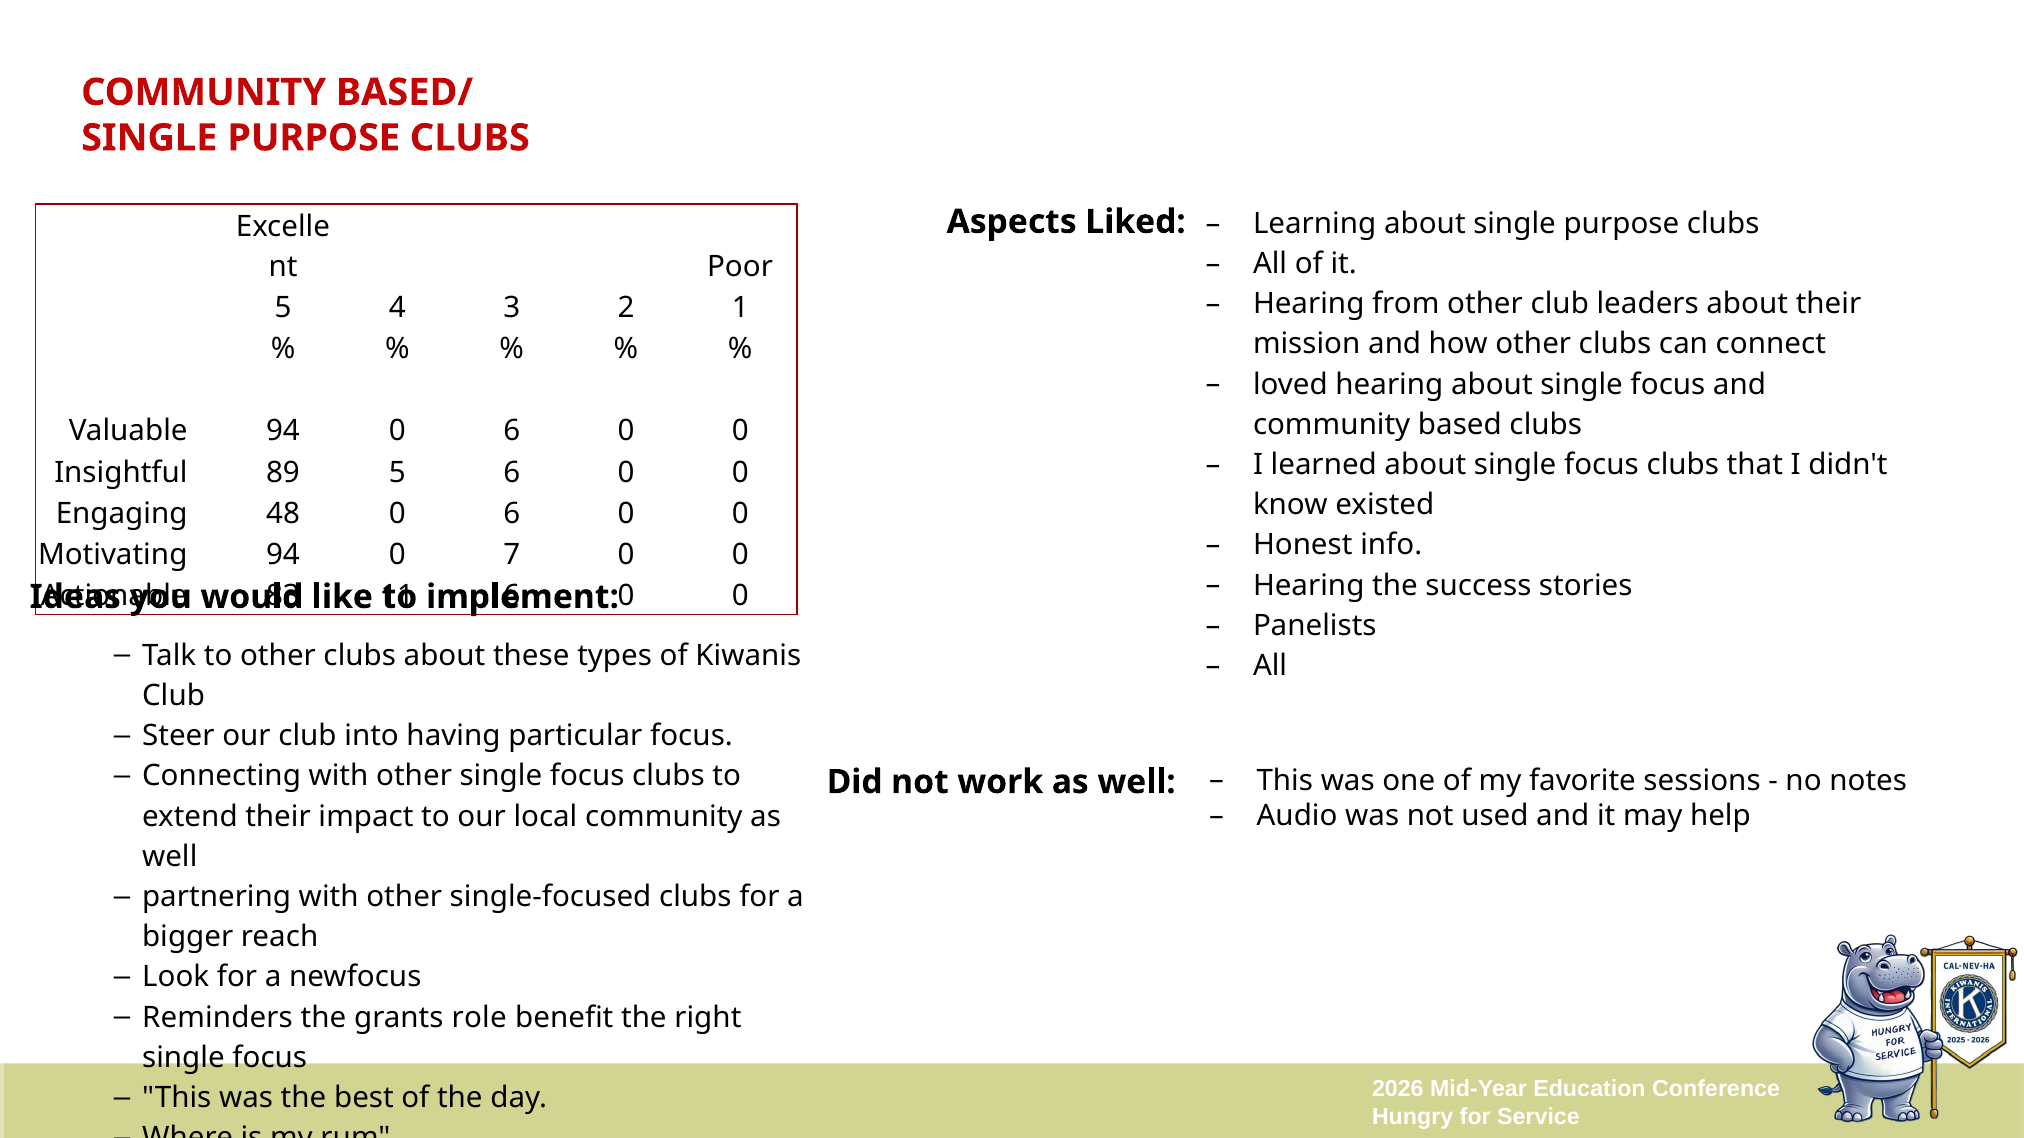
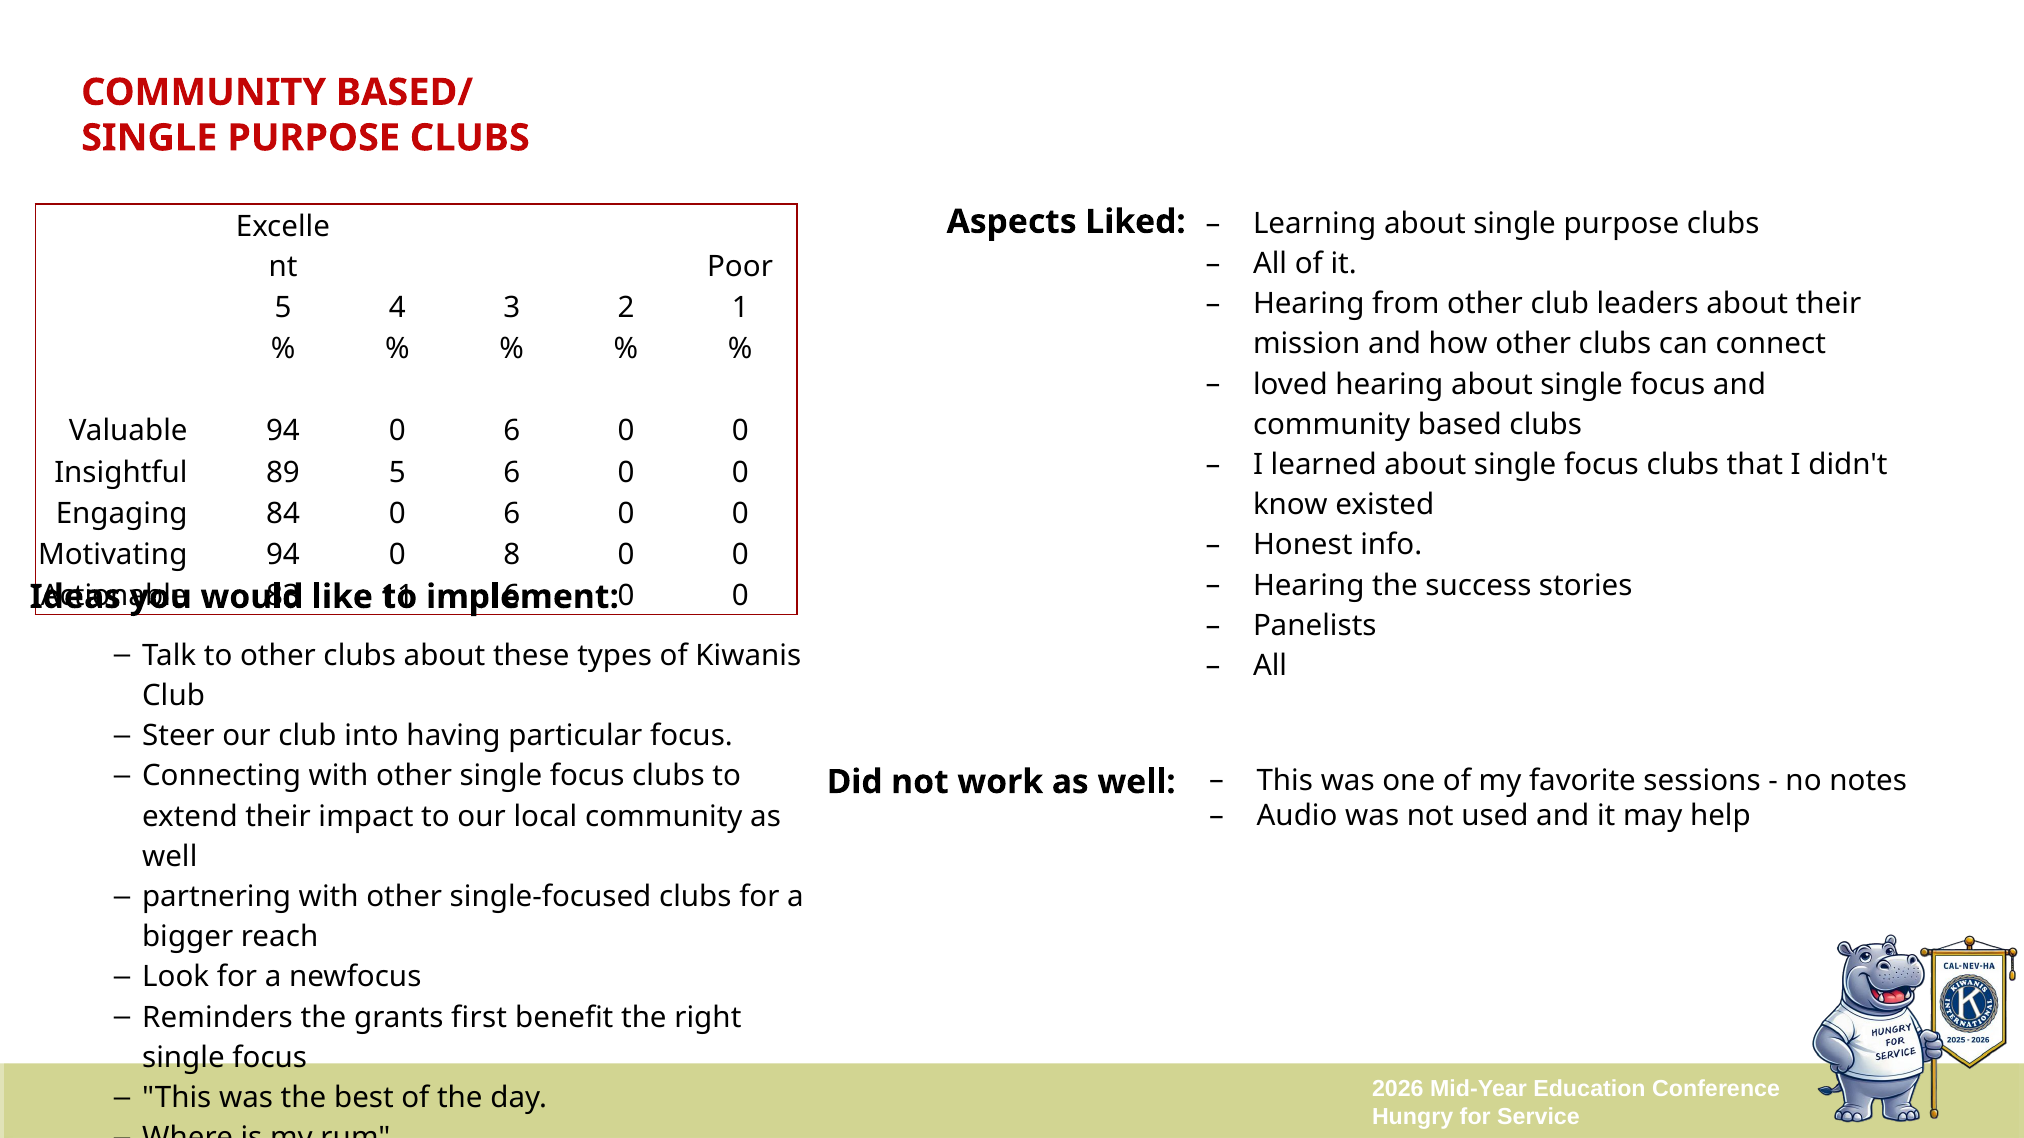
48: 48 -> 84
7: 7 -> 8
role: role -> first
